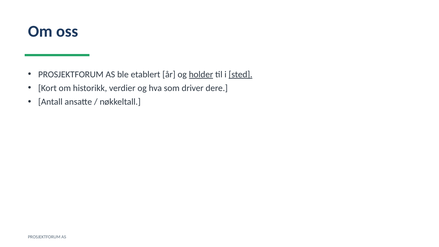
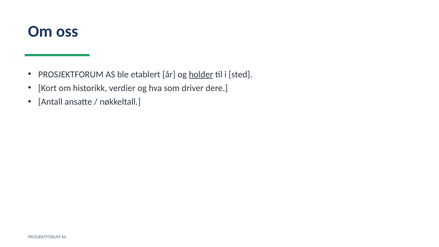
sted underline: present -> none
